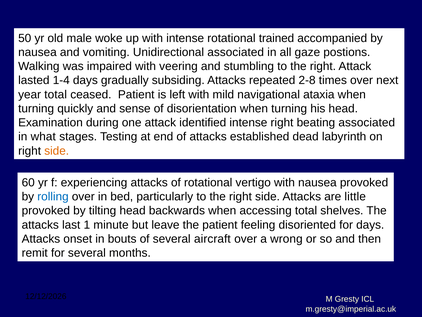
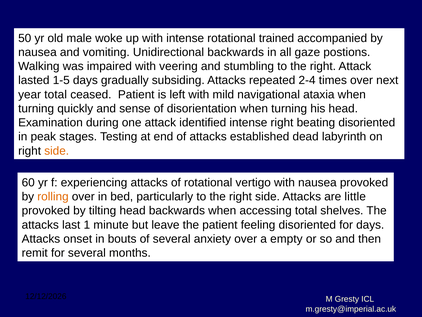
Unidirectional associated: associated -> backwards
1-4: 1-4 -> 1-5
2-8: 2-8 -> 2-4
beating associated: associated -> disoriented
what: what -> peak
rolling colour: blue -> orange
aircraft: aircraft -> anxiety
wrong: wrong -> empty
